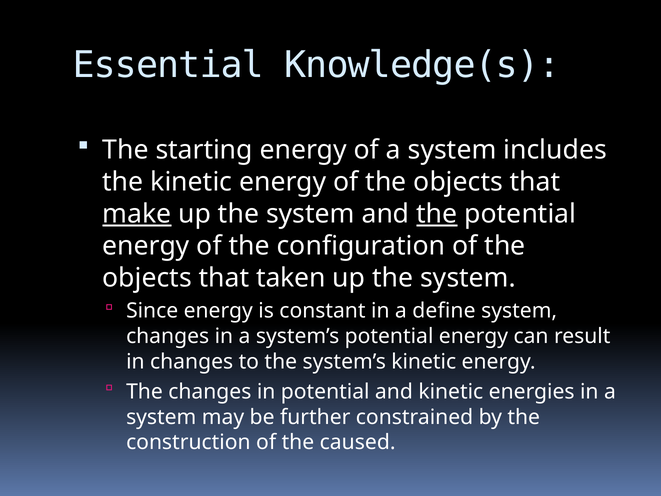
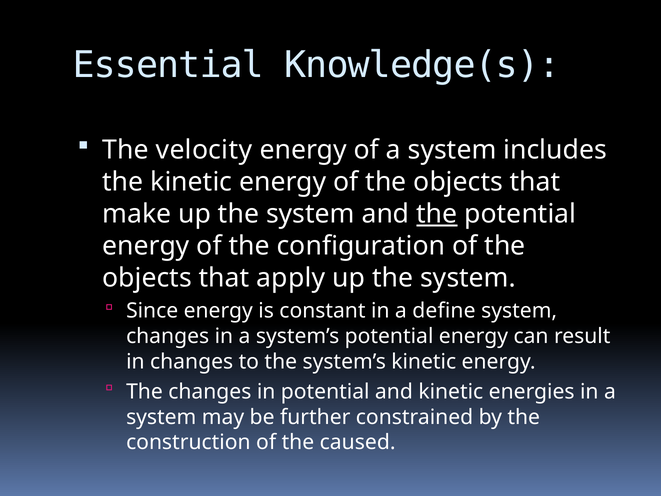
starting: starting -> velocity
make underline: present -> none
taken: taken -> apply
